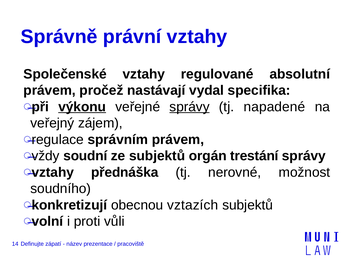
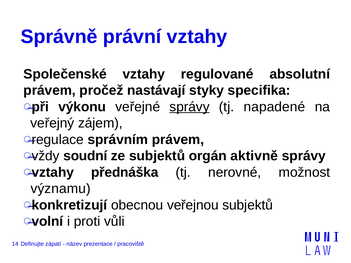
vydal: vydal -> styky
výkonu underline: present -> none
trestání: trestání -> aktivně
soudního: soudního -> významu
vztazích: vztazích -> veřejnou
